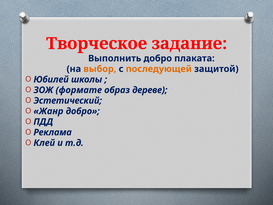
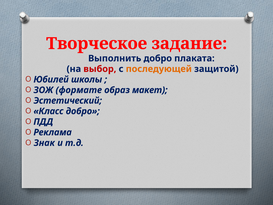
выбор colour: orange -> red
дереве: дереве -> макет
Жанр: Жанр -> Класс
Клей: Клей -> Знак
